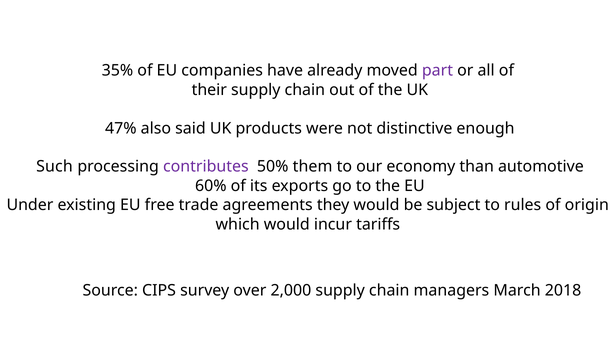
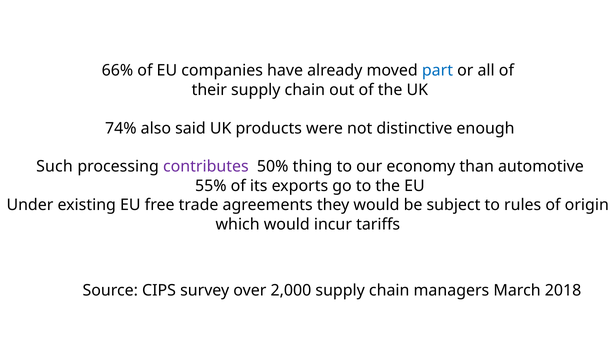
35%: 35% -> 66%
part colour: purple -> blue
47%: 47% -> 74%
them: them -> thing
60%: 60% -> 55%
